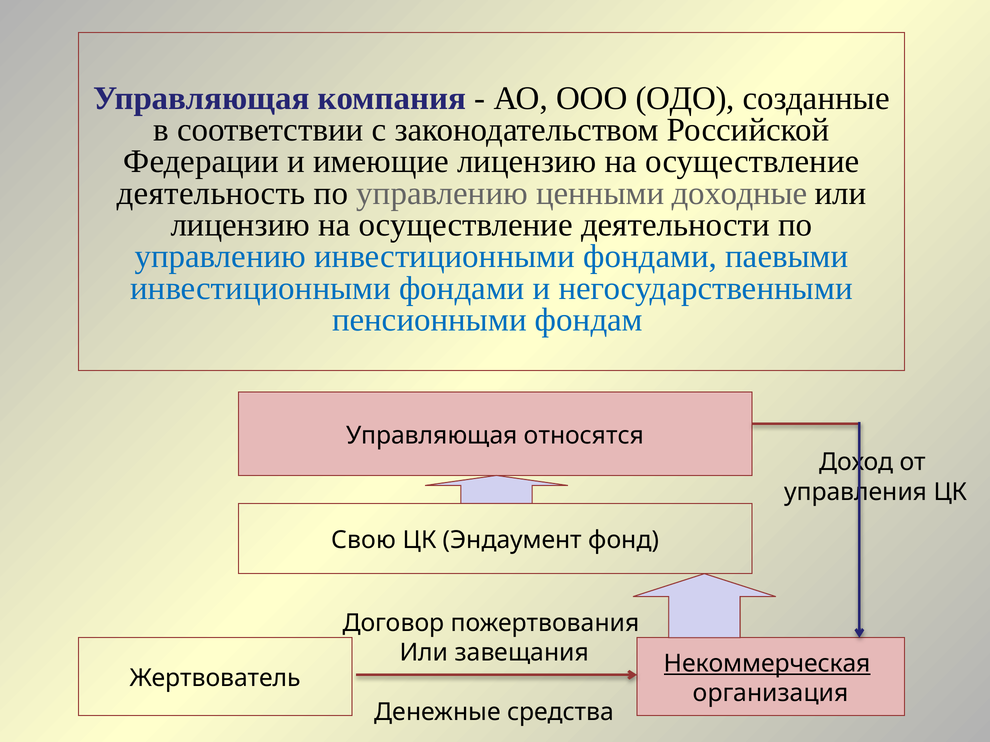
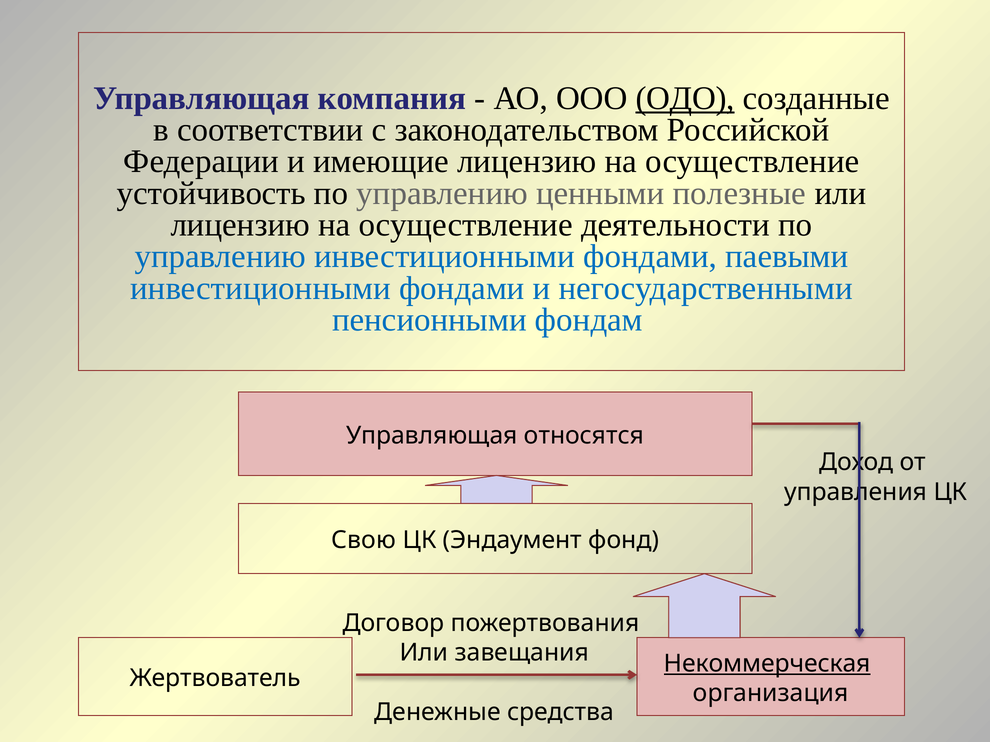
ОДО underline: none -> present
деятельность: деятельность -> устойчивость
доходные: доходные -> полезные
